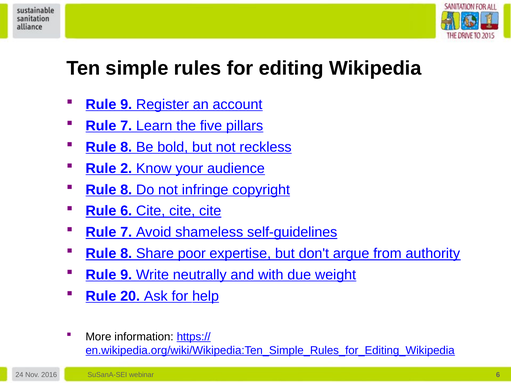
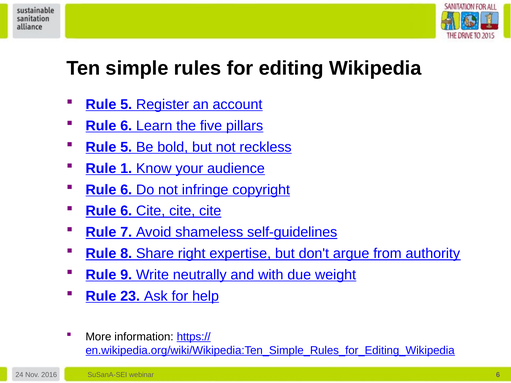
9 at (126, 105): 9 -> 5
7 at (126, 126): 7 -> 6
8 at (126, 147): 8 -> 5
2: 2 -> 1
8 at (126, 190): 8 -> 6
poor: poor -> right
20: 20 -> 23
